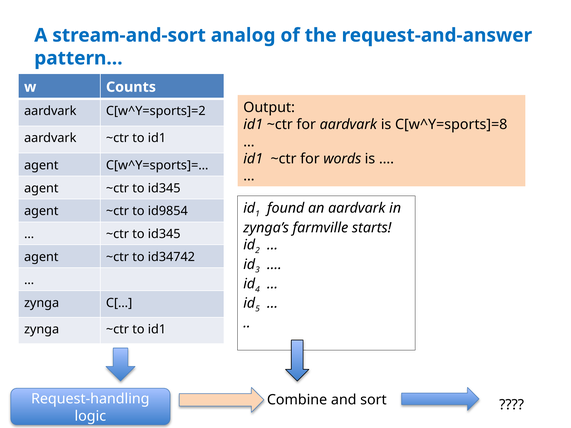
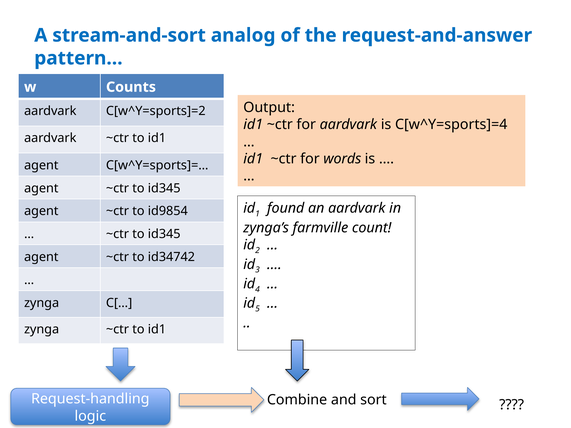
C[w^Y=sports]=8: C[w^Y=sports]=8 -> C[w^Y=sports]=4
starts: starts -> count
